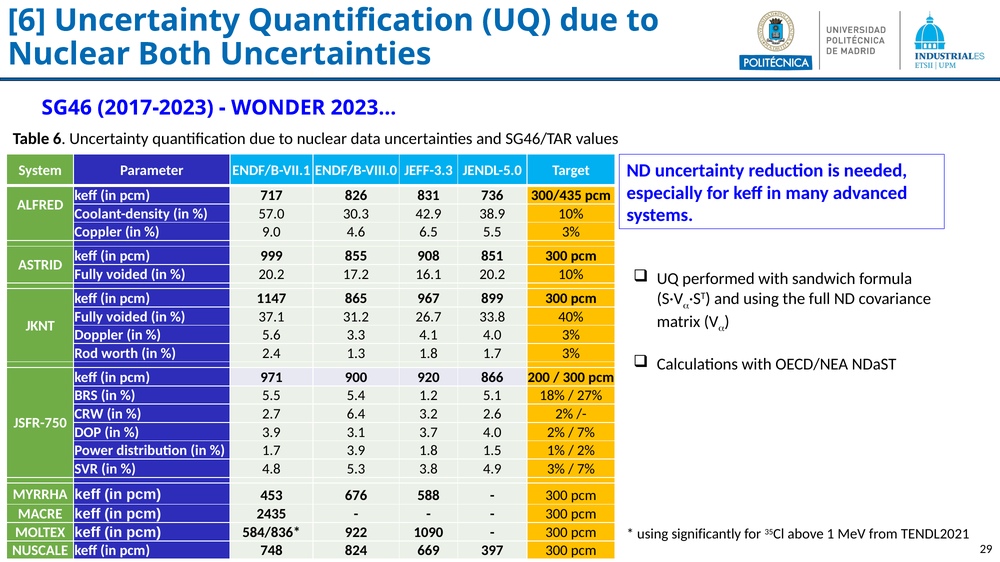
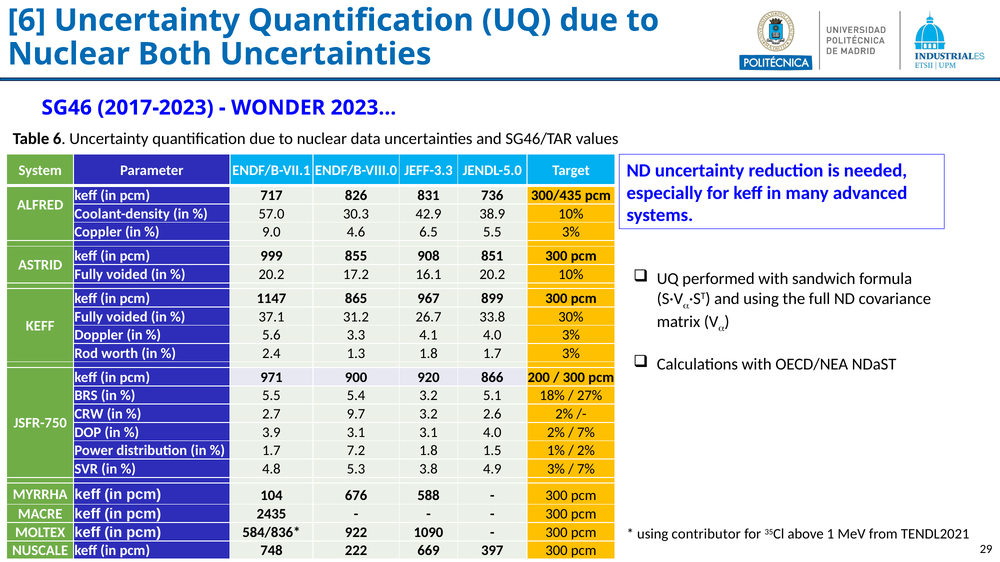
40%: 40% -> 30%
JKNT at (40, 326): JKNT -> KEFF
5.4 1.2: 1.2 -> 3.2
6.4: 6.4 -> 9.7
3.1 3.7: 3.7 -> 3.1
1.7 3.9: 3.9 -> 7.2
453: 453 -> 104
significantly: significantly -> contributor
824: 824 -> 222
